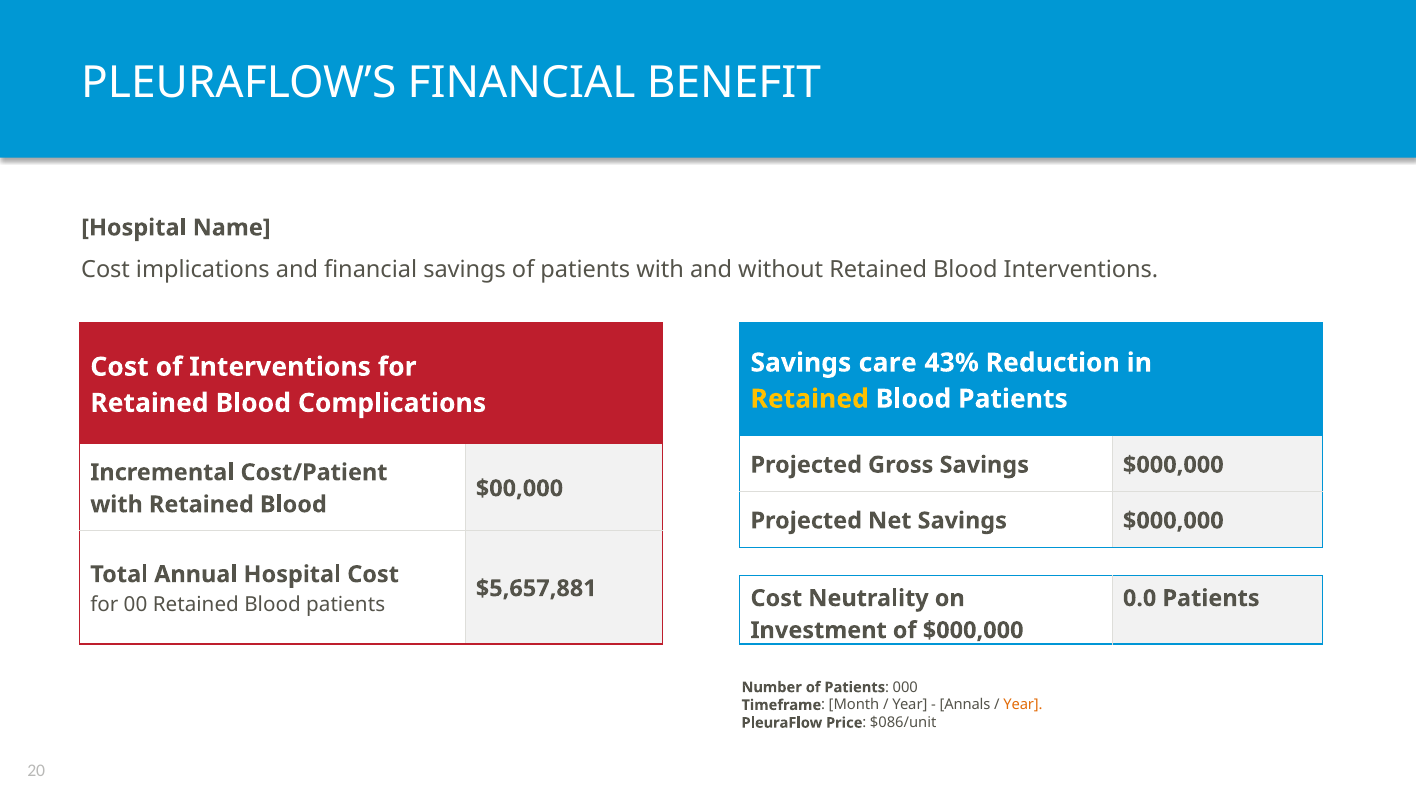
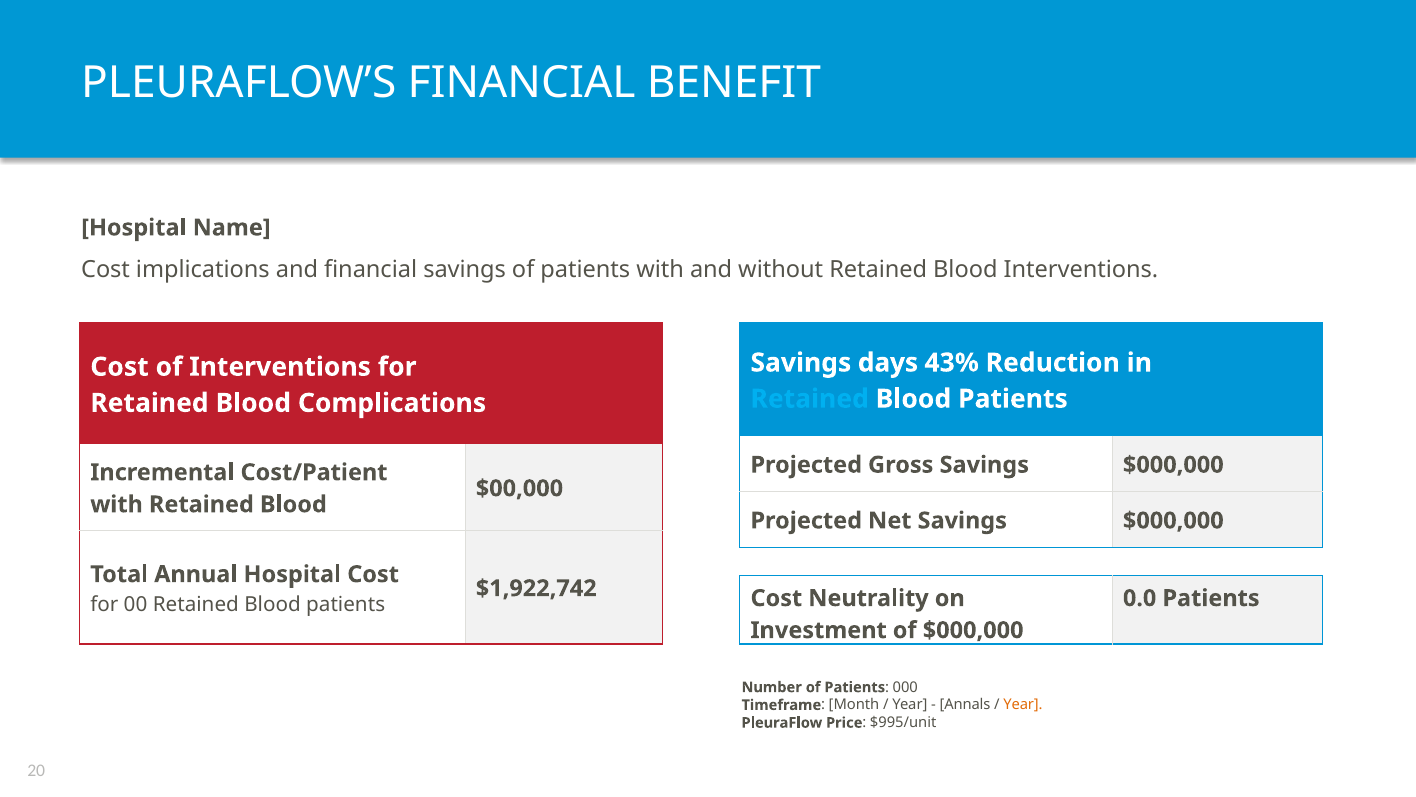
care: care -> days
Retained at (810, 399) colour: yellow -> light blue
$5,657,881: $5,657,881 -> $1,922,742
$086/unit: $086/unit -> $995/unit
